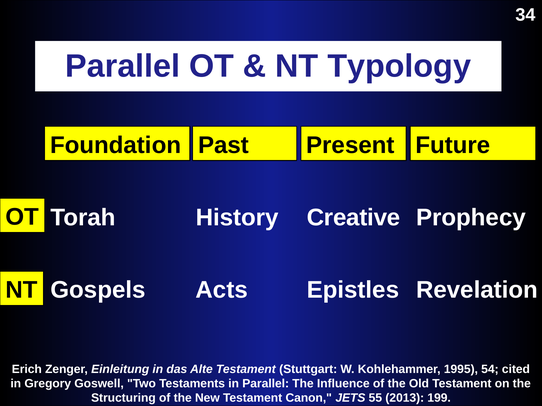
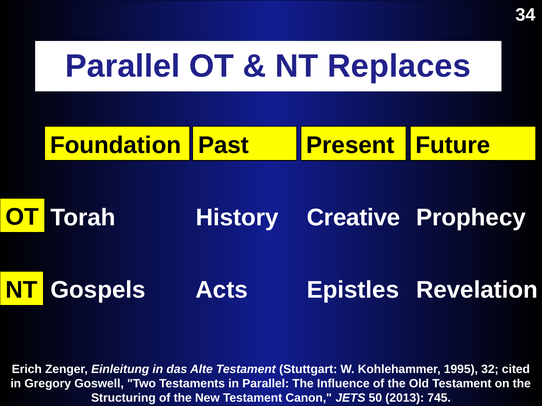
Typology: Typology -> Replaces
54: 54 -> 32
55: 55 -> 50
199: 199 -> 745
